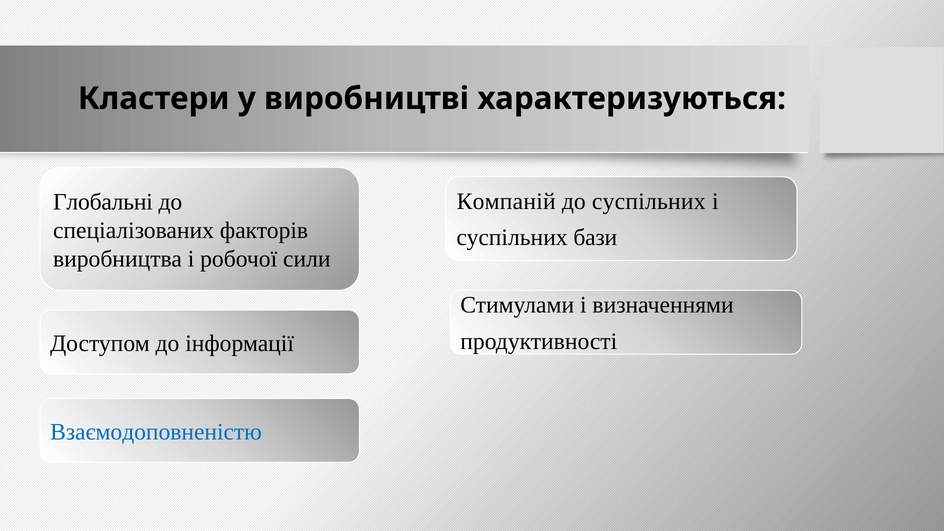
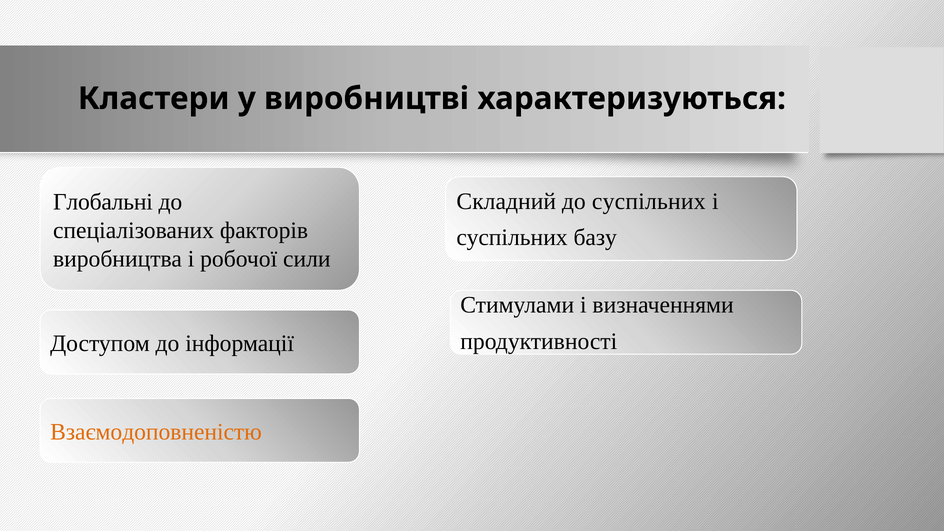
Компаній: Компаній -> Складний
бази: бази -> базу
Взаємодоповненістю colour: blue -> orange
